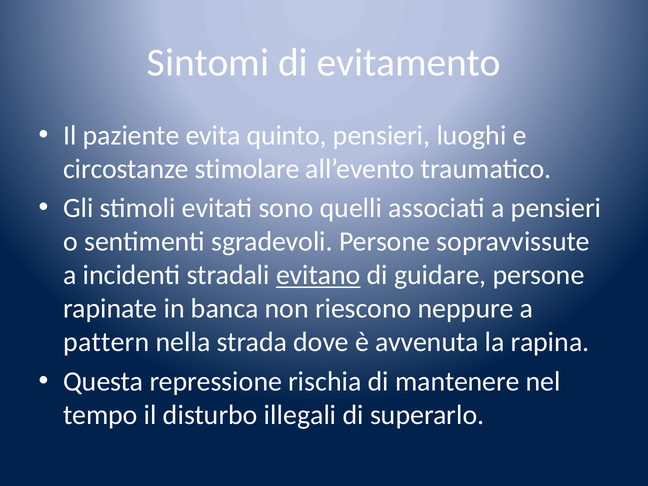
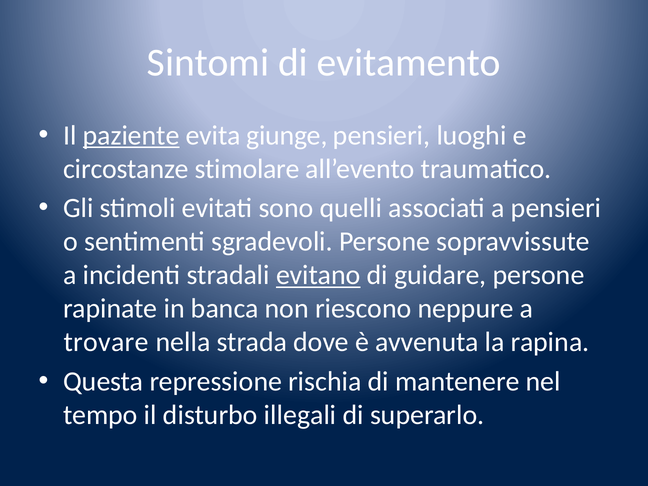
paziente underline: none -> present
quinto: quinto -> giunge
pattern: pattern -> trovare
